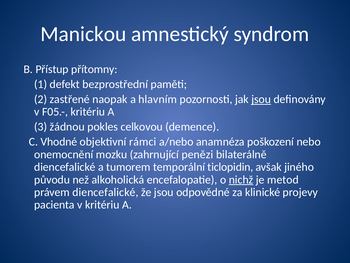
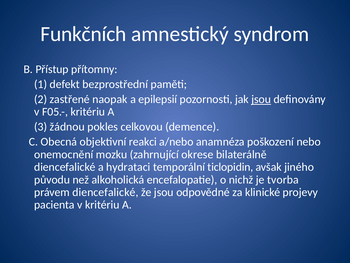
Manickou: Manickou -> Funkčních
hlavním: hlavním -> epilepsií
Vhodné: Vhodné -> Obecná
rámci: rámci -> reakci
penězi: penězi -> okrese
tumorem: tumorem -> hydrataci
nichž underline: present -> none
metod: metod -> tvorba
